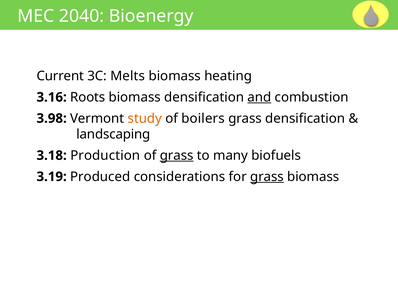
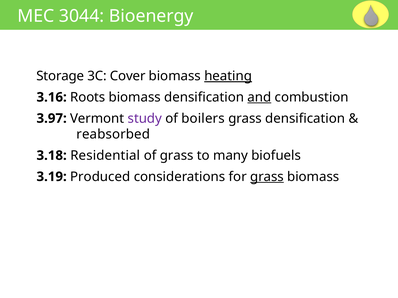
2040: 2040 -> 3044
Current: Current -> Storage
Melts: Melts -> Cover
heating underline: none -> present
3.98: 3.98 -> 3.97
study colour: orange -> purple
landscaping: landscaping -> reabsorbed
Production: Production -> Residential
grass at (177, 156) underline: present -> none
